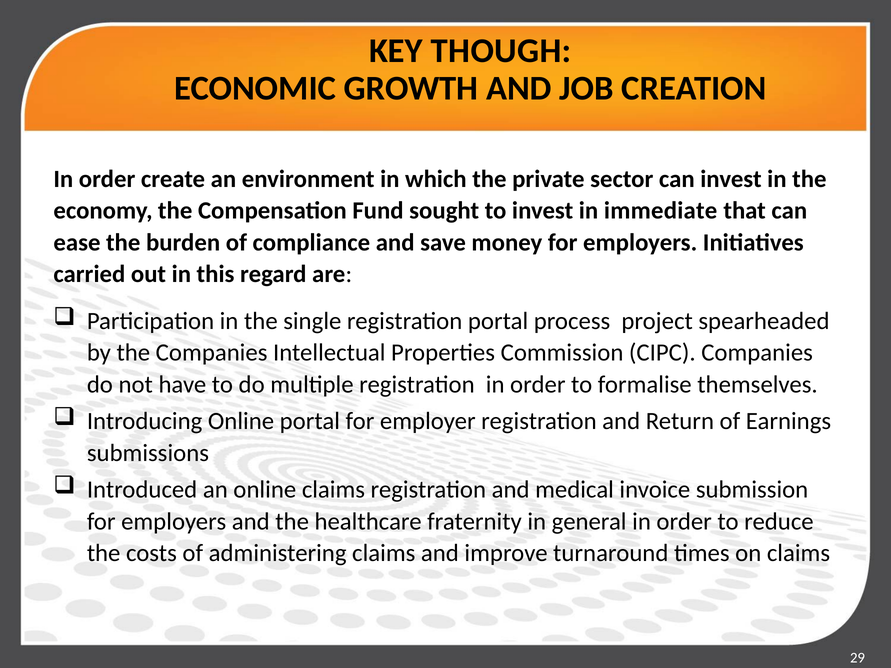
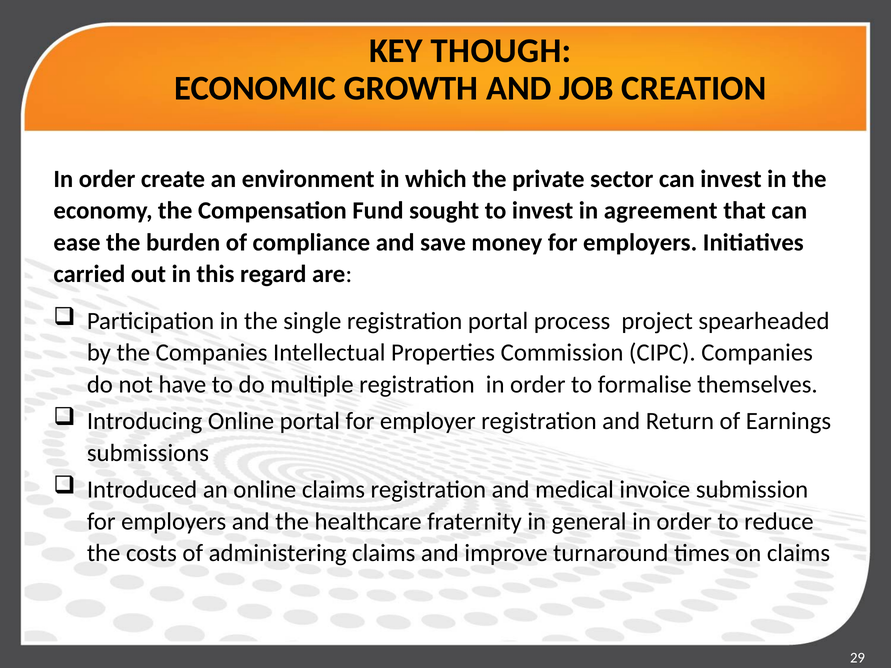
immediate: immediate -> agreement
